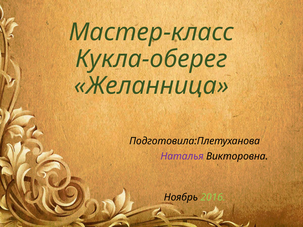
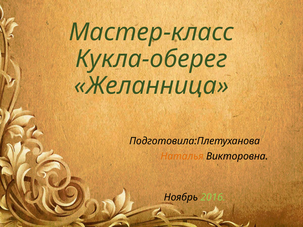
Наталья colour: purple -> orange
